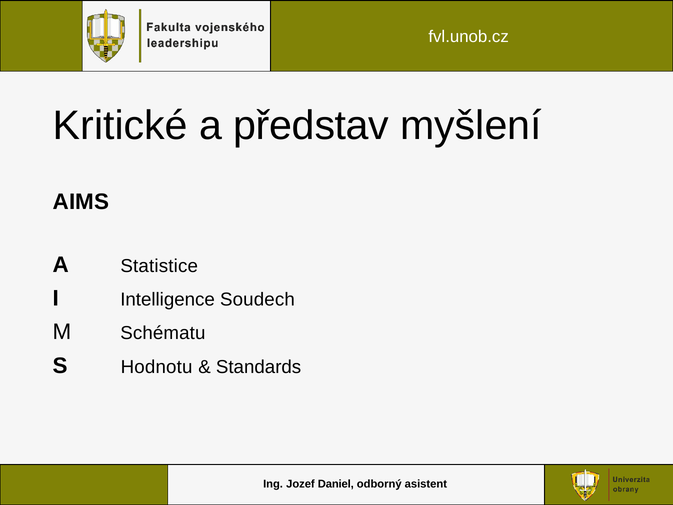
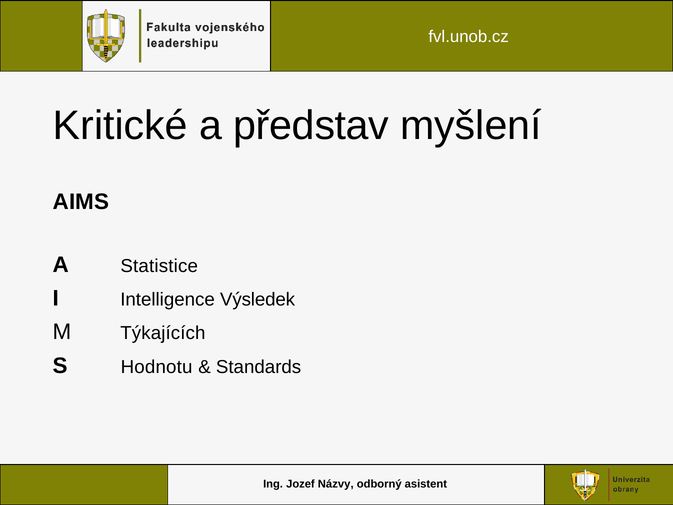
Soudech: Soudech -> Výsledek
Schématu: Schématu -> Týkajících
Daniel: Daniel -> Názvy
